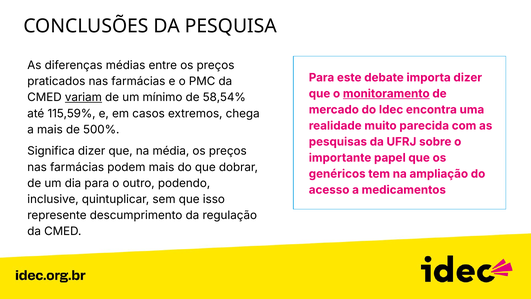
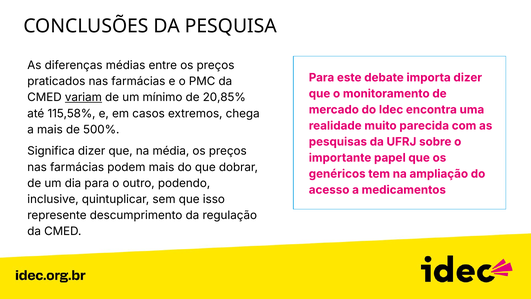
monitoramento underline: present -> none
58,54%: 58,54% -> 20,85%
115,59%: 115,59% -> 115,58%
